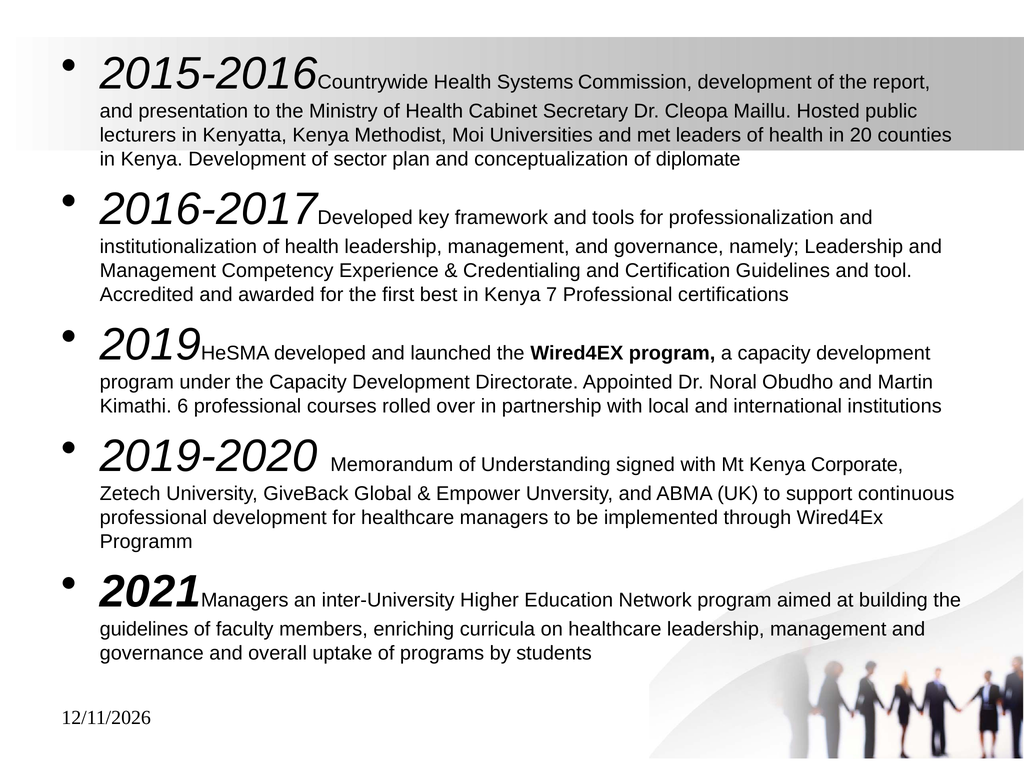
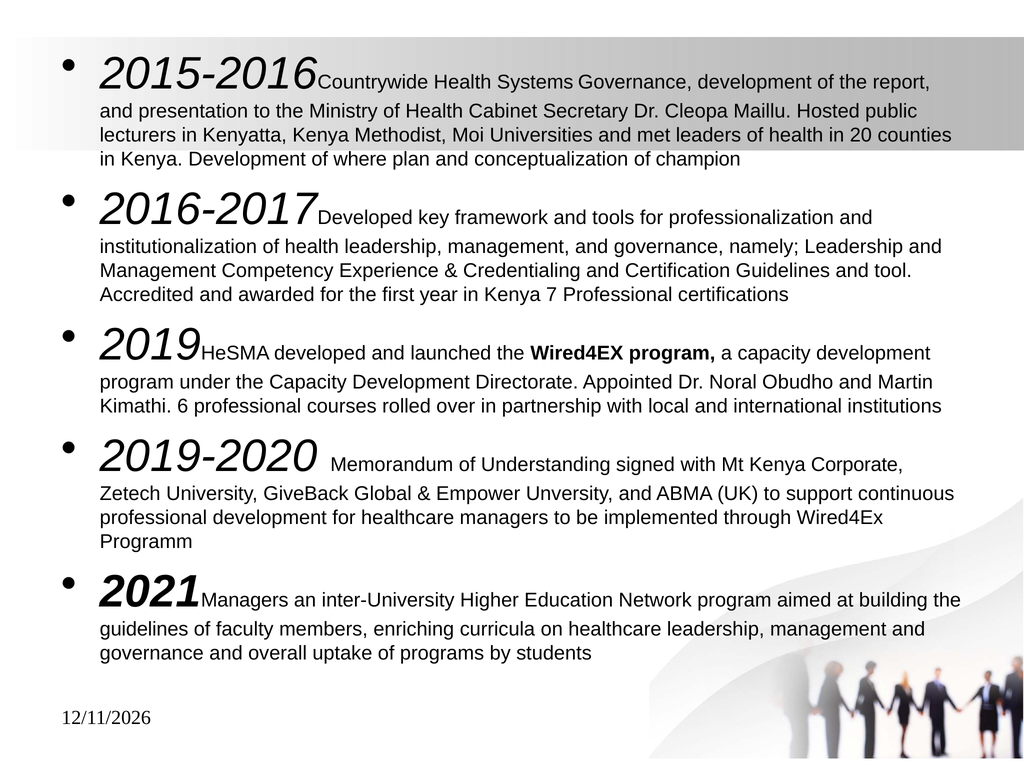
Systems Commission: Commission -> Governance
sector: sector -> where
diplomate: diplomate -> champion
best: best -> year
